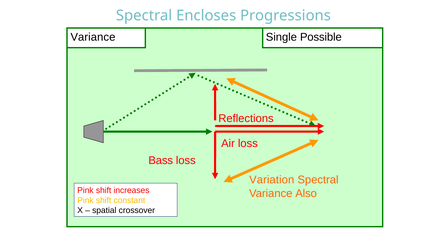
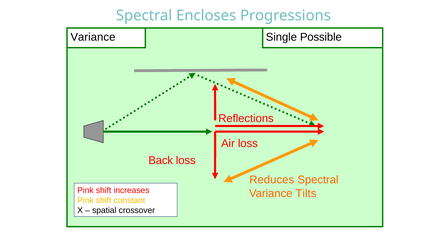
Bass: Bass -> Back
Variation: Variation -> Reduces
Also: Also -> Tilts
